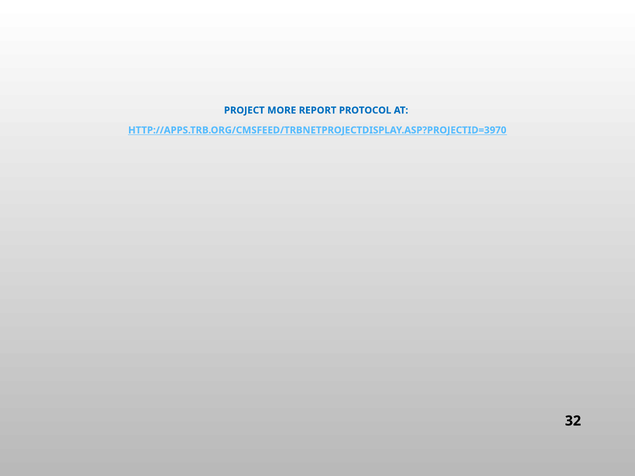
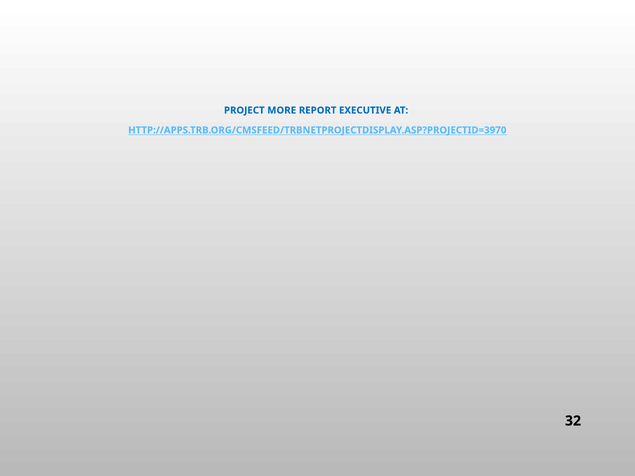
PROTOCOL: PROTOCOL -> EXECUTIVE
